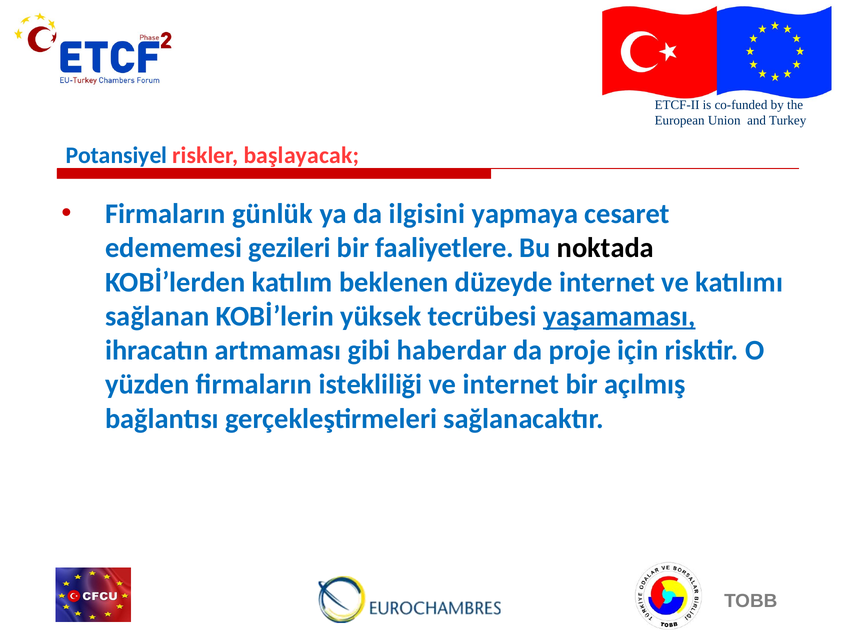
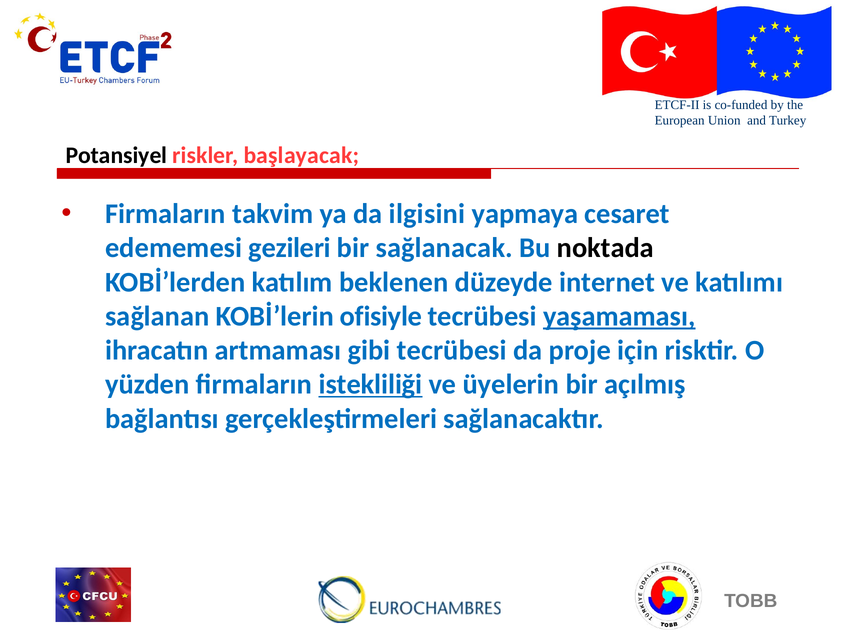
Potansiyel colour: blue -> black
günlük: günlük -> takvim
faaliyetlere: faaliyetlere -> sağlanacak
yüksek: yüksek -> ofisiyle
gibi haberdar: haberdar -> tecrübesi
istekliliği underline: none -> present
ve internet: internet -> üyelerin
